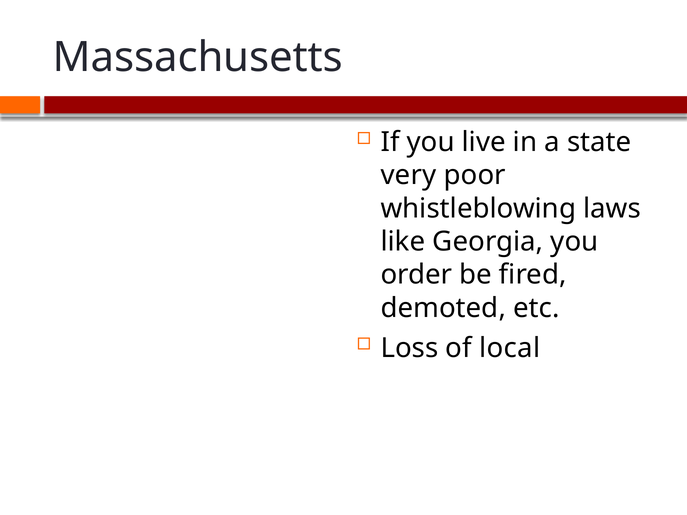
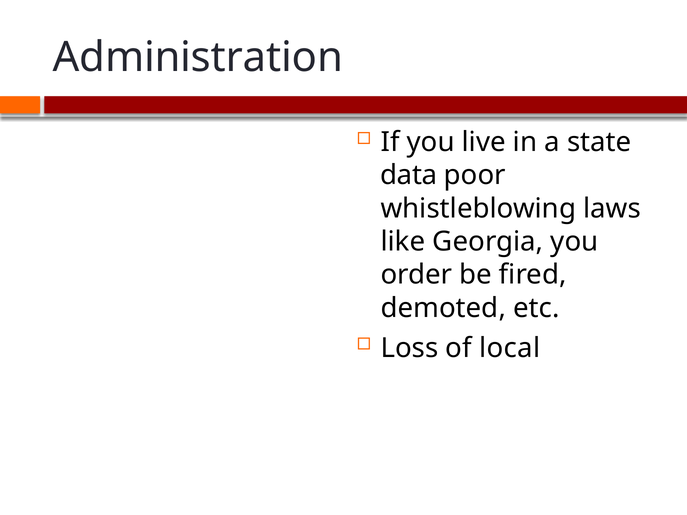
Massachusetts: Massachusetts -> Administration
very: very -> data
